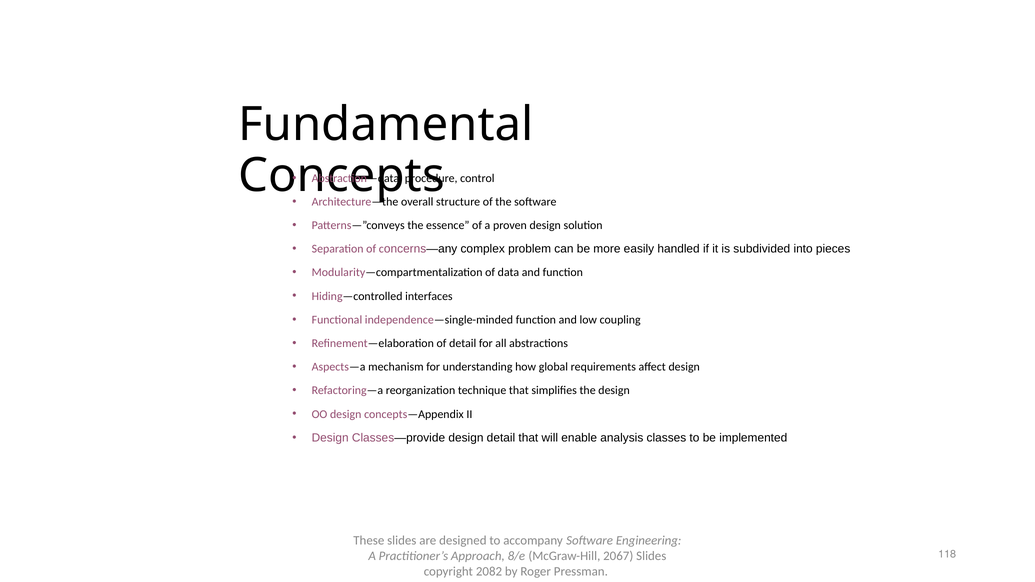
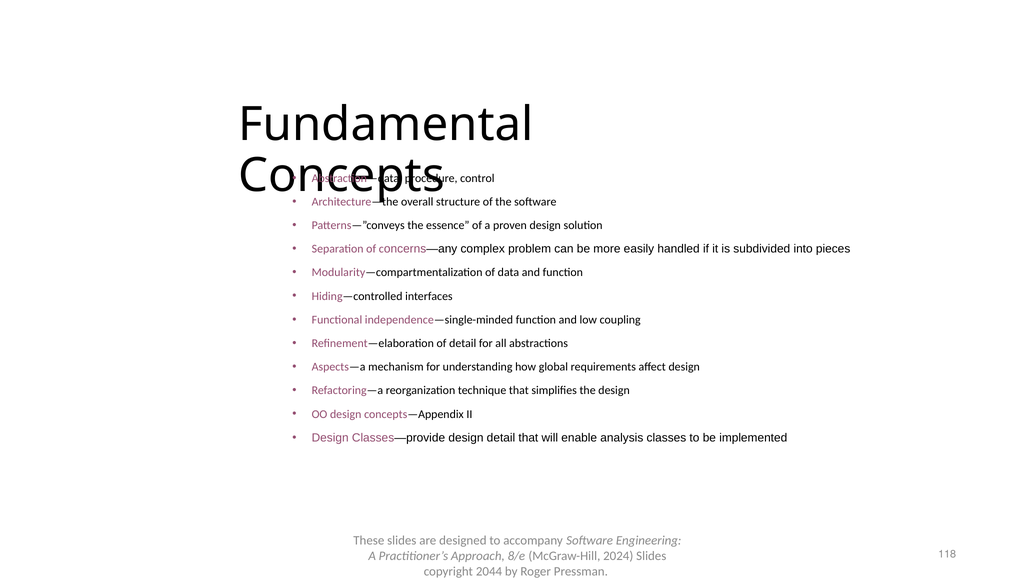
2067: 2067 -> 2024
2082: 2082 -> 2044
